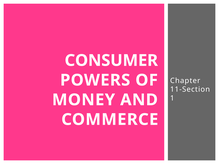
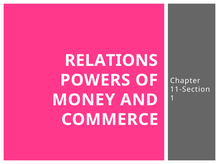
CONSUMER: CONSUMER -> RELATIONS
